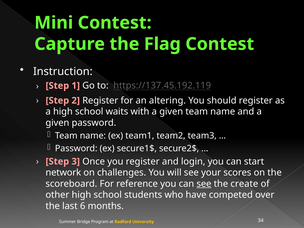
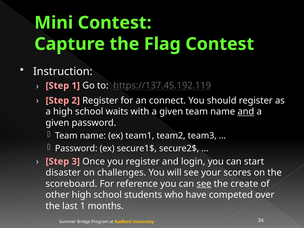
altering: altering -> connect
and at (246, 112) underline: none -> present
network: network -> disaster
last 6: 6 -> 1
